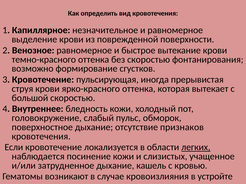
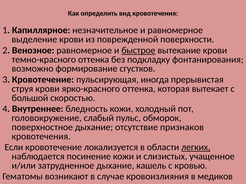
быстрое underline: none -> present
без скоростью: скоростью -> подкладку
устройте: устройте -> медиков
